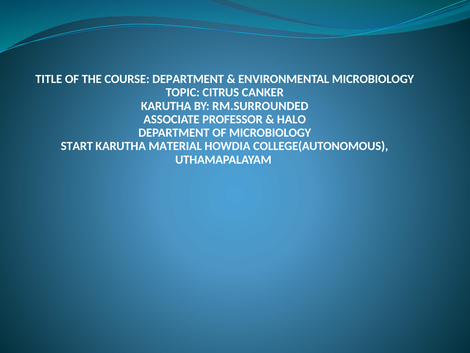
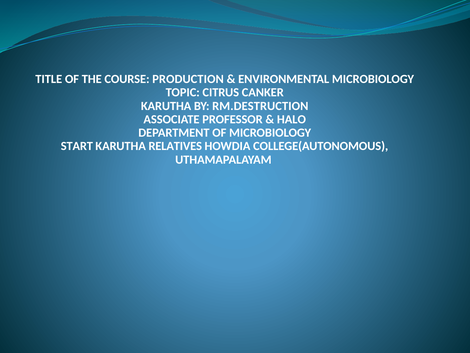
COURSE DEPARTMENT: DEPARTMENT -> PRODUCTION
RM.SURROUNDED: RM.SURROUNDED -> RM.DESTRUCTION
MATERIAL: MATERIAL -> RELATIVES
